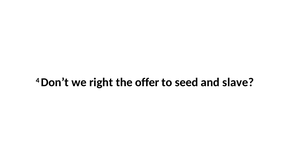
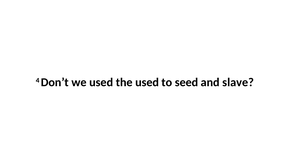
we right: right -> used
the offer: offer -> used
